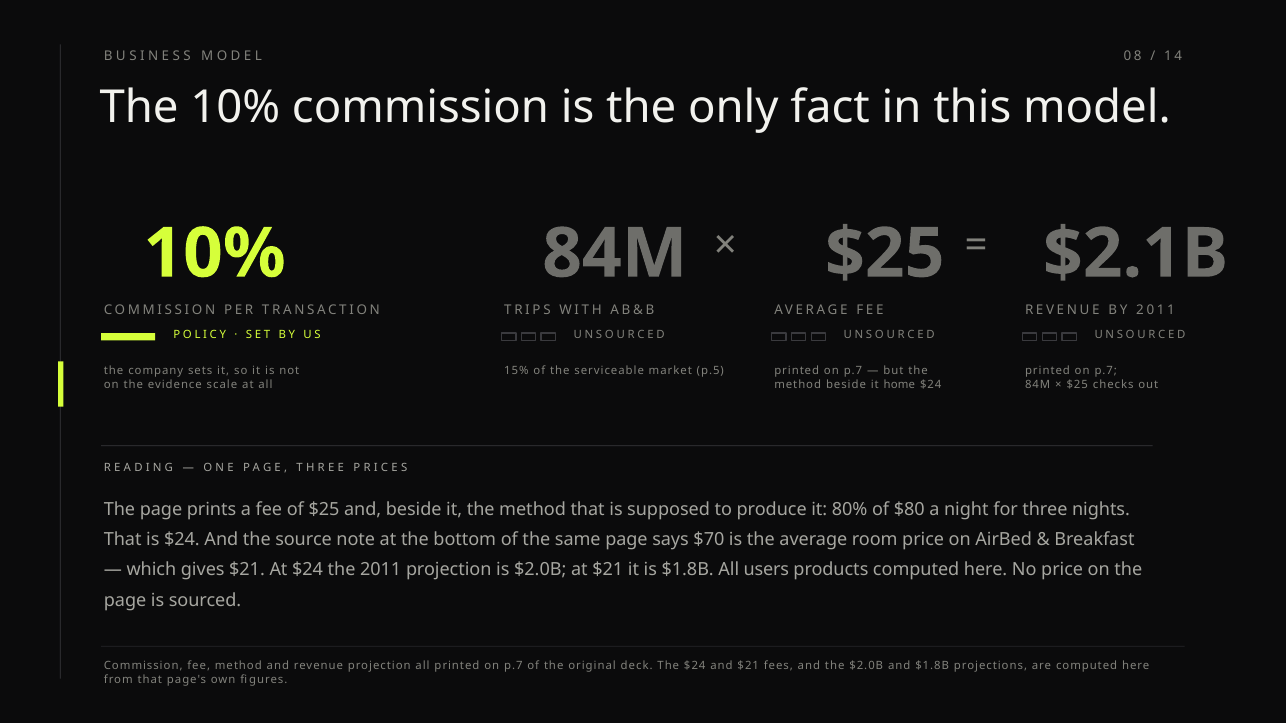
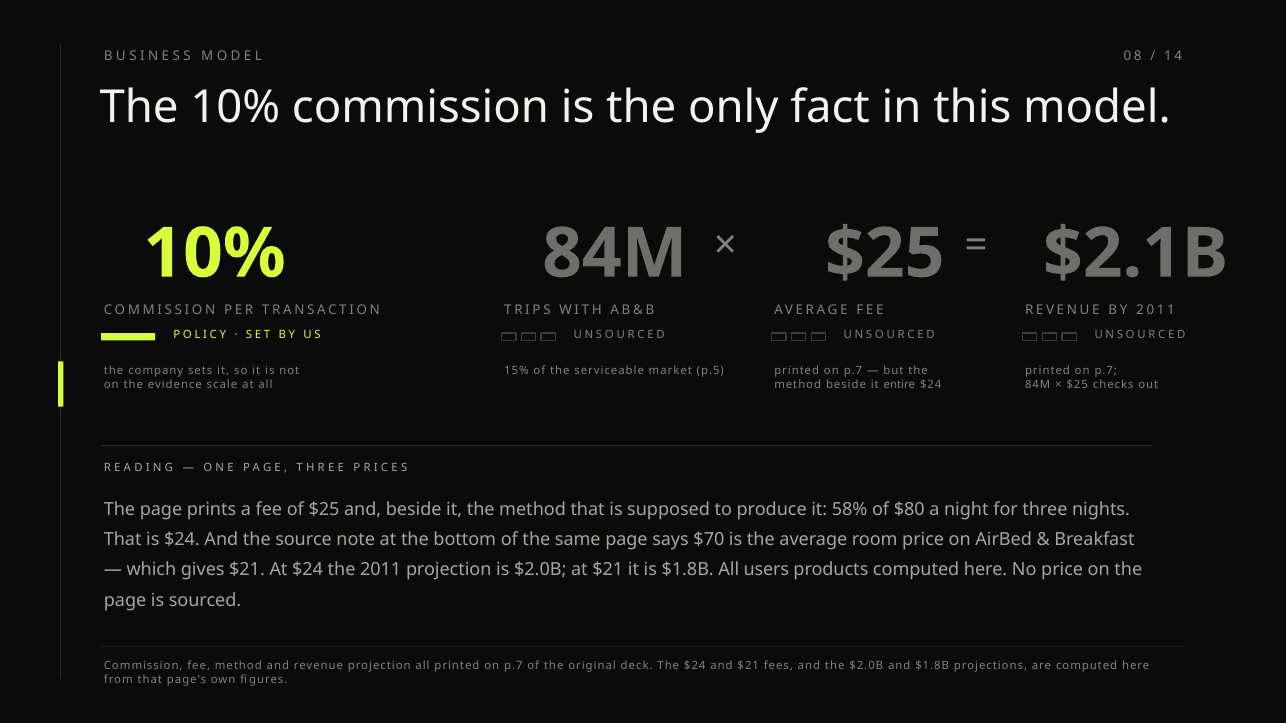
home: home -> entire
80%: 80% -> 58%
